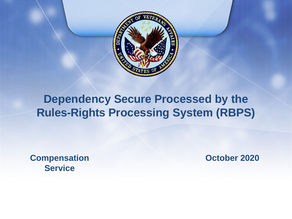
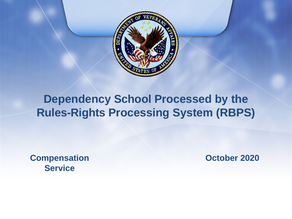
Secure: Secure -> School
